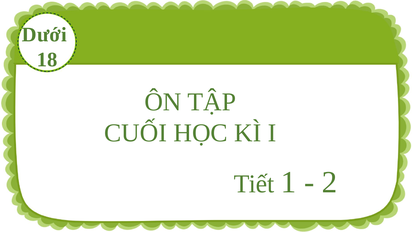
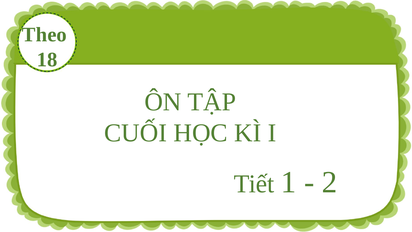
Dưới: Dưới -> Theo
